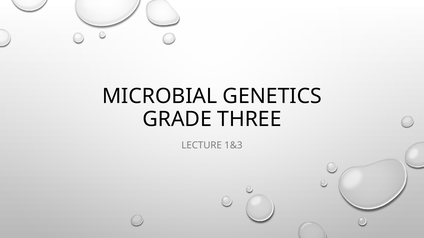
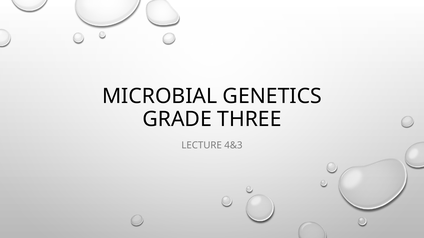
1&3: 1&3 -> 4&3
